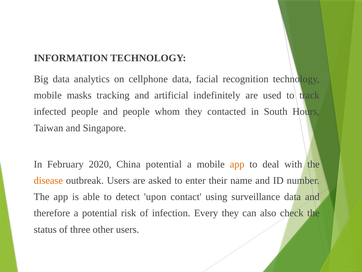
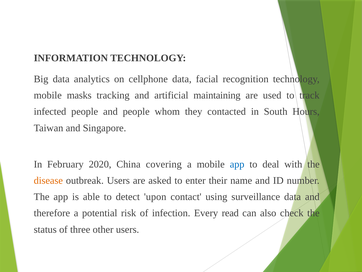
indefinitely: indefinitely -> maintaining
China potential: potential -> covering
app at (237, 164) colour: orange -> blue
Every they: they -> read
